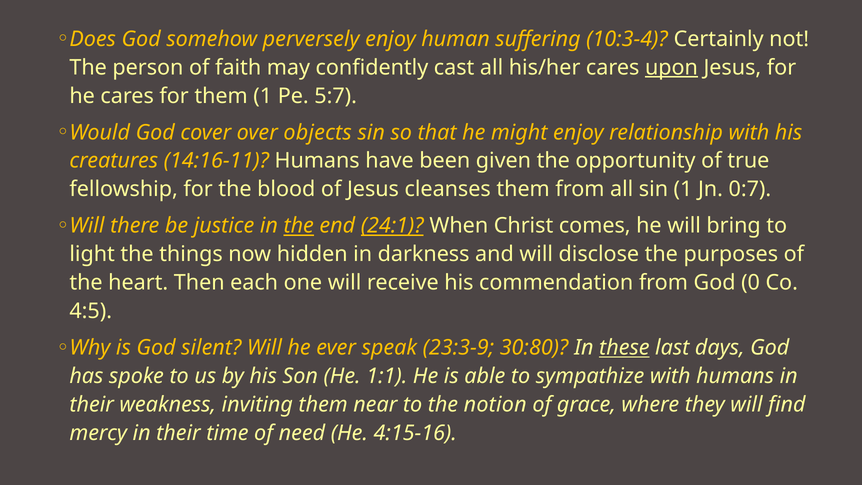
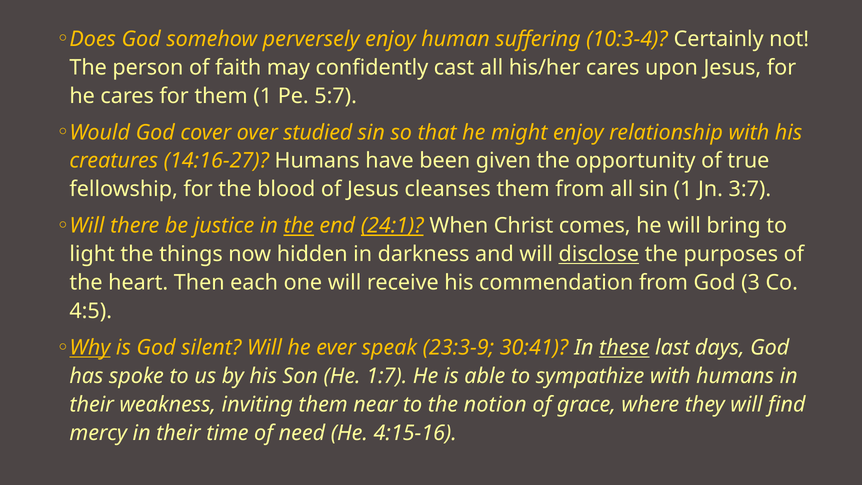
upon underline: present -> none
objects: objects -> studied
14:16-11: 14:16-11 -> 14:16-27
0:7: 0:7 -> 3:7
disclose underline: none -> present
0: 0 -> 3
Why underline: none -> present
30:80: 30:80 -> 30:41
1:1: 1:1 -> 1:7
